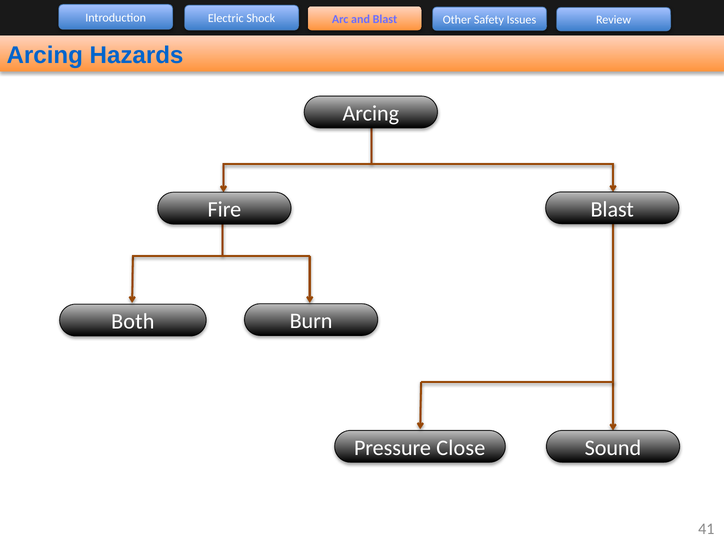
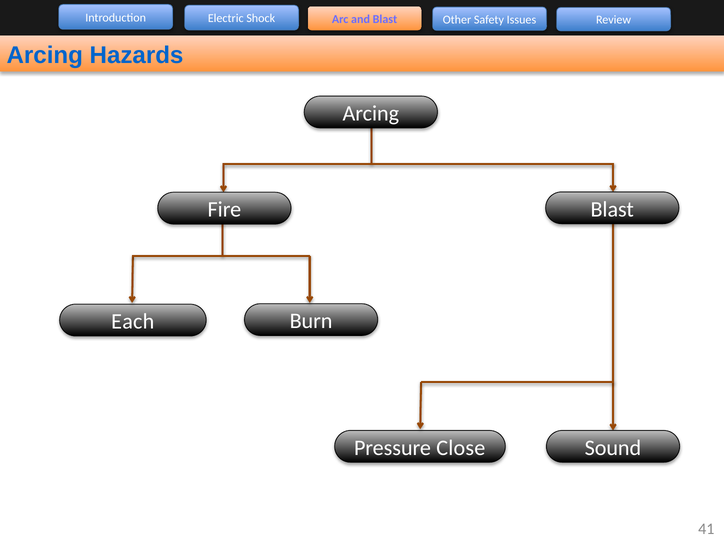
Both: Both -> Each
